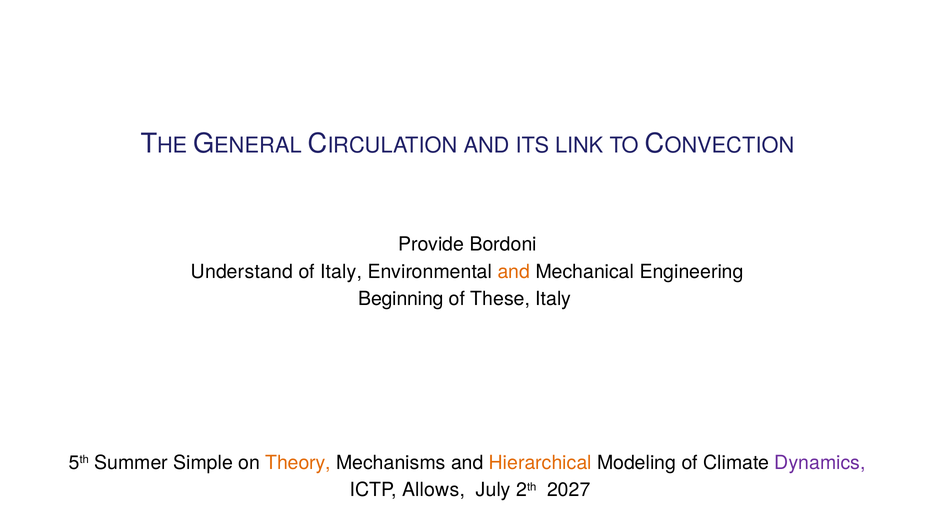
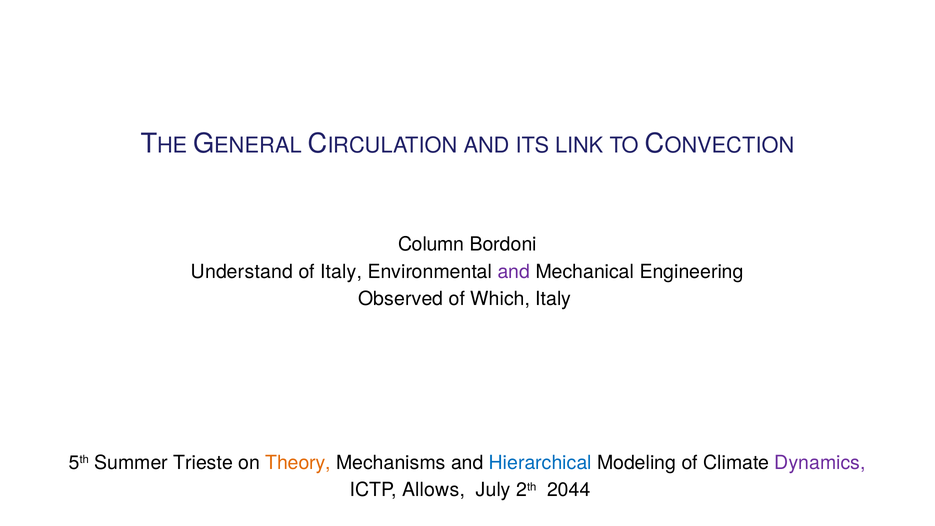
Provide: Provide -> Column
and at (514, 272) colour: orange -> purple
Beginning: Beginning -> Observed
These: These -> Which
Simple: Simple -> Trieste
Hierarchical colour: orange -> blue
2027: 2027 -> 2044
